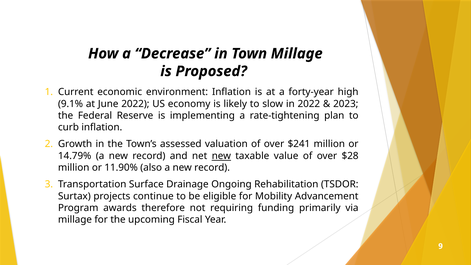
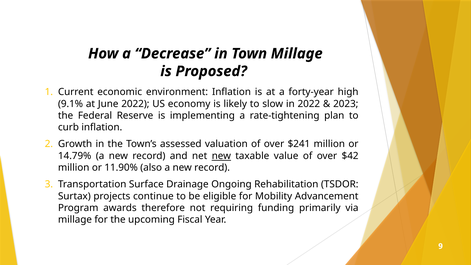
$28: $28 -> $42
